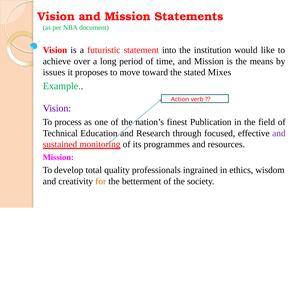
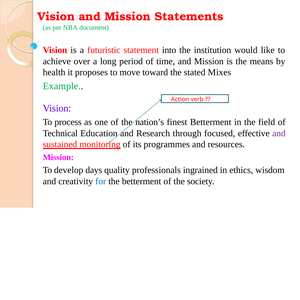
issues: issues -> health
finest Publication: Publication -> Betterment
total: total -> days
for colour: orange -> blue
